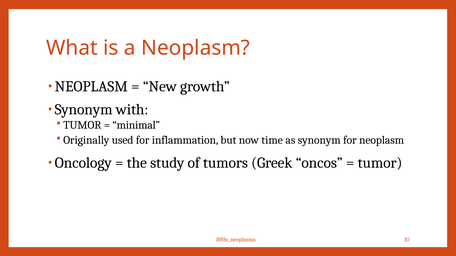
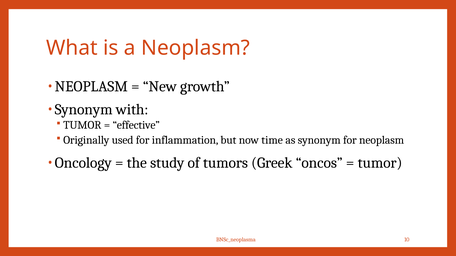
minimal: minimal -> effective
